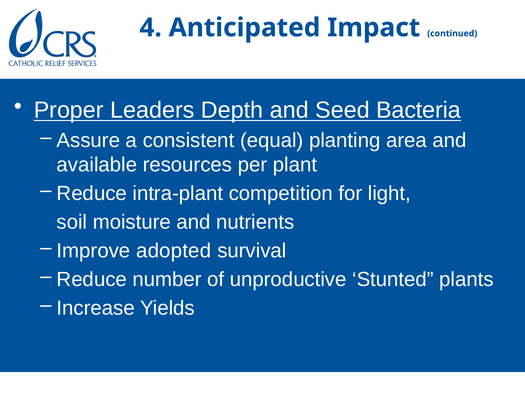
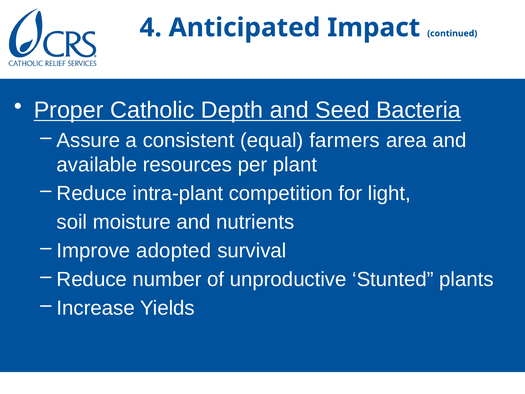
Leaders: Leaders -> Catholic
planting: planting -> farmers
